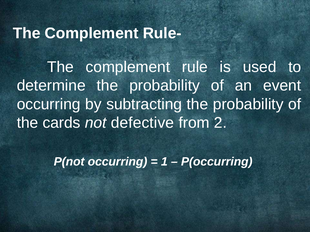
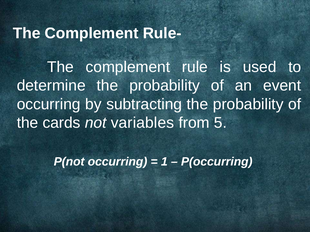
defective: defective -> variables
2: 2 -> 5
